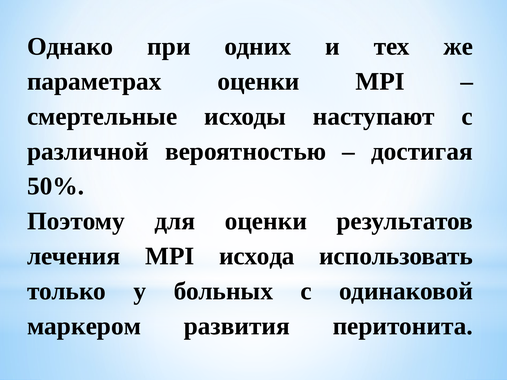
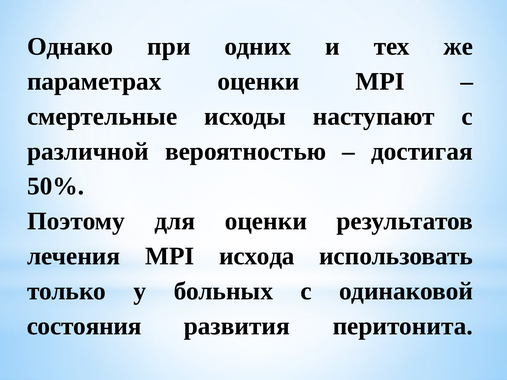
маркером: маркером -> состояния
